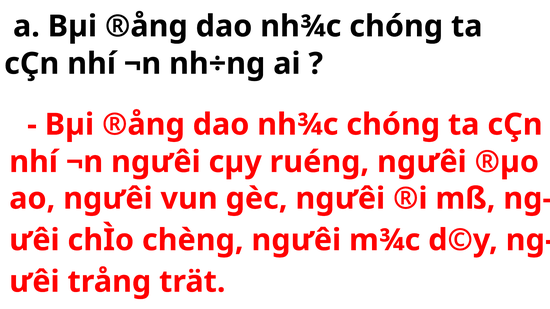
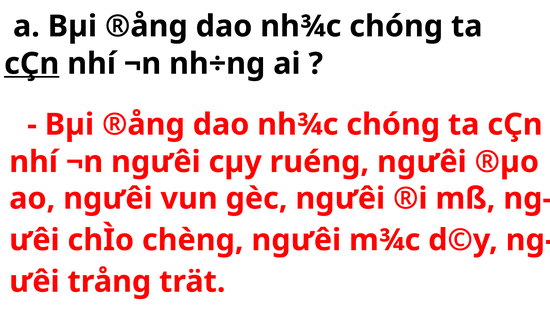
cÇn at (32, 64) underline: none -> present
